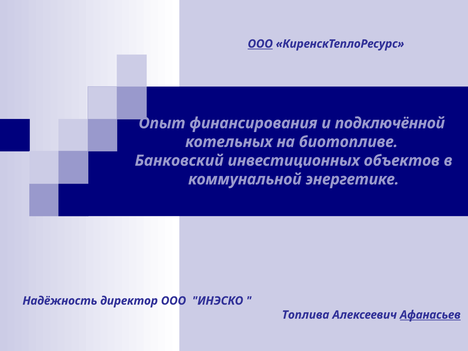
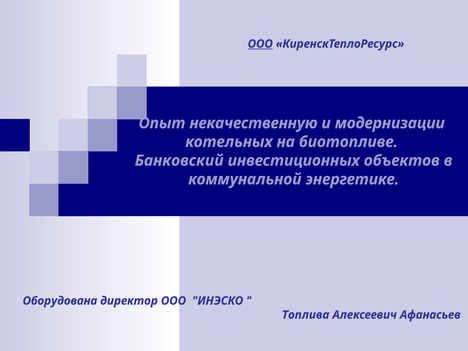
финансирования: финансирования -> некачественную
подключённой: подключённой -> модернизации
Надёжность: Надёжность -> Оборудована
Афанасьев underline: present -> none
